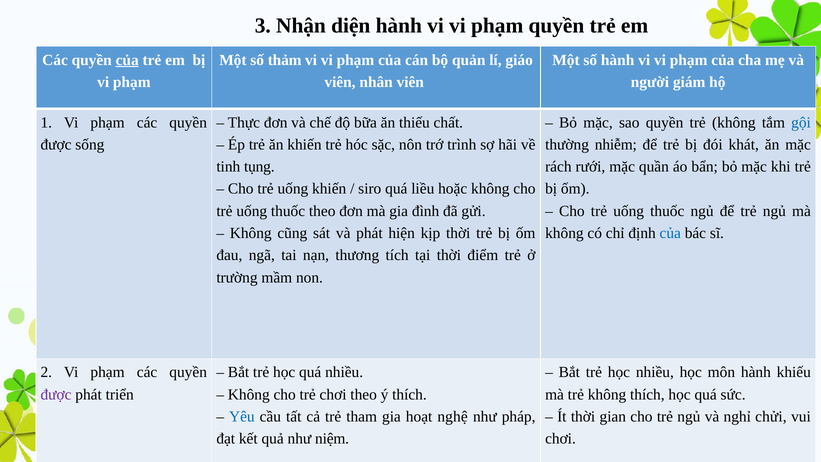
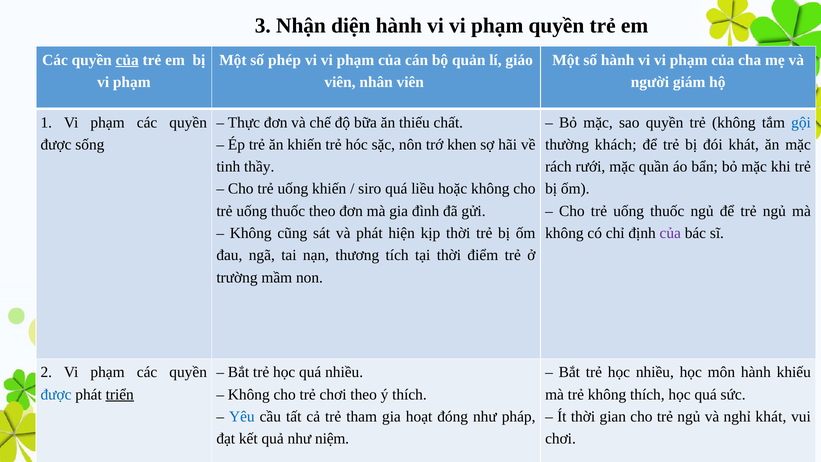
thảm: thảm -> phép
trình: trình -> khen
nhiễm: nhiễm -> khách
tụng: tụng -> thầy
của at (670, 233) colour: blue -> purple
được at (56, 394) colour: purple -> blue
triển underline: none -> present
nghệ: nghệ -> đóng
nghỉ chửi: chửi -> khát
